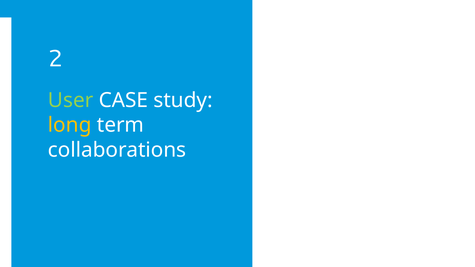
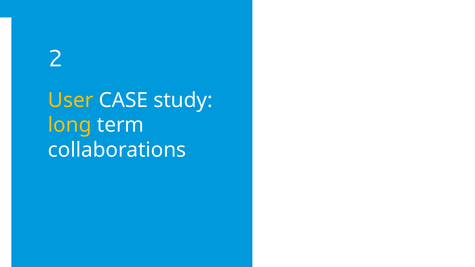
User colour: light green -> yellow
